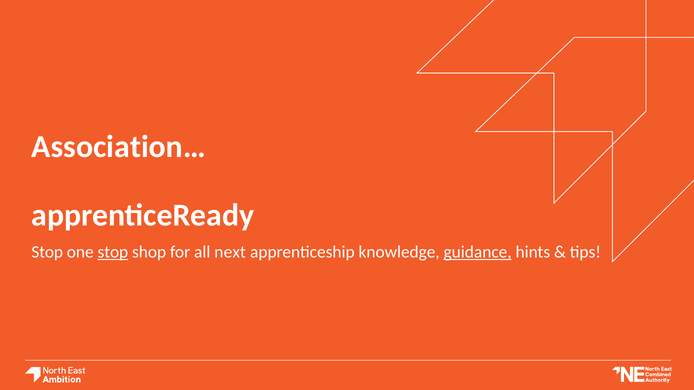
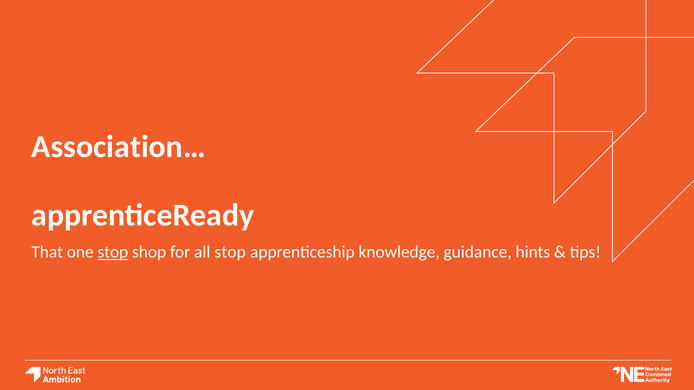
Stop at (47, 252): Stop -> That
all next: next -> stop
guidance underline: present -> none
